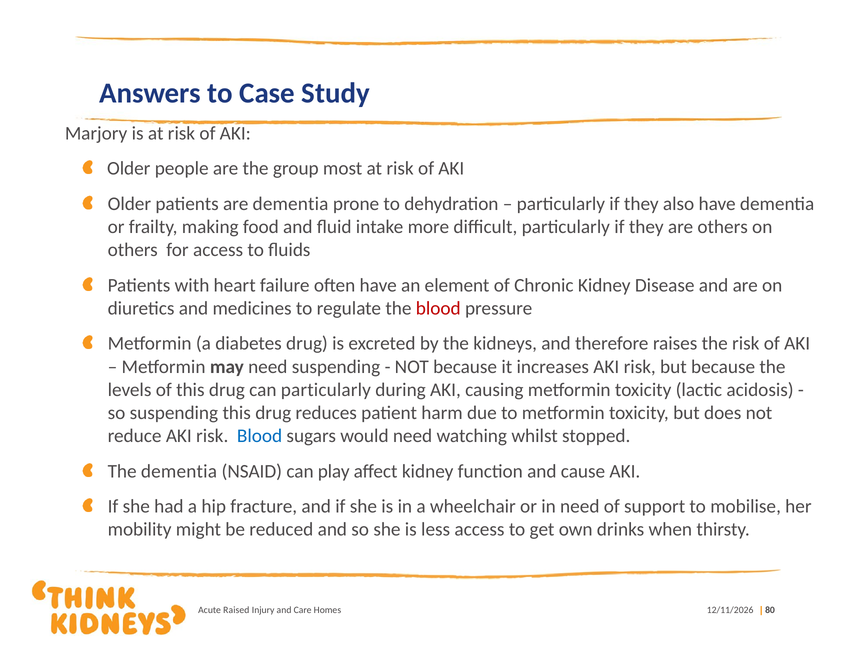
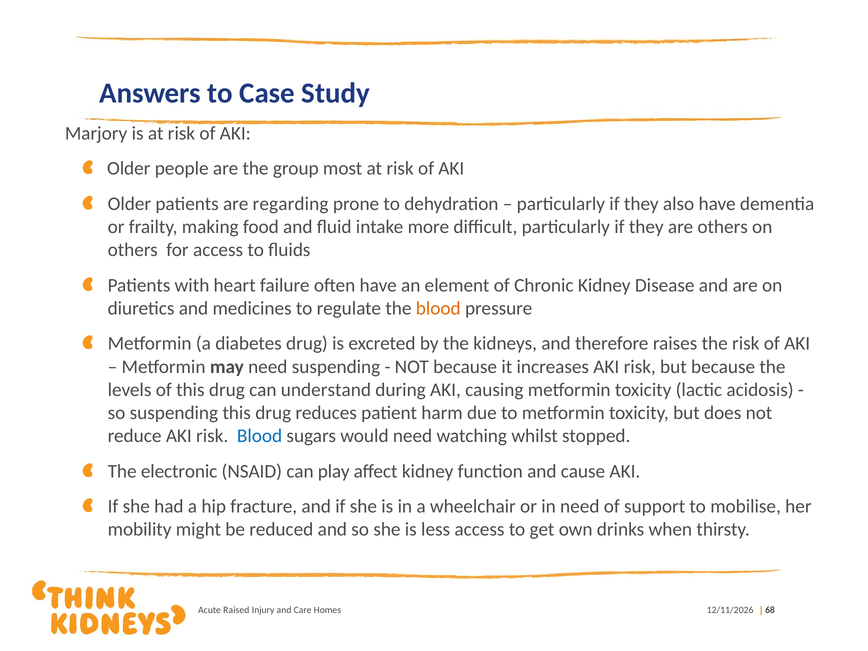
are dementia: dementia -> regarding
blood at (438, 308) colour: red -> orange
can particularly: particularly -> understand
The dementia: dementia -> electronic
80: 80 -> 68
